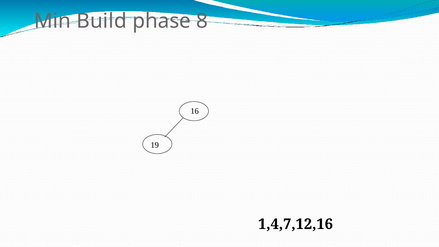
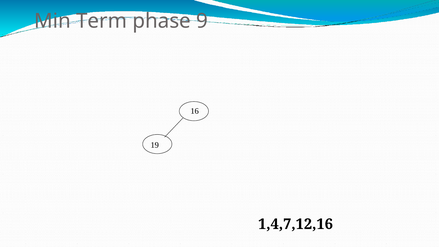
Build: Build -> Term
8: 8 -> 9
